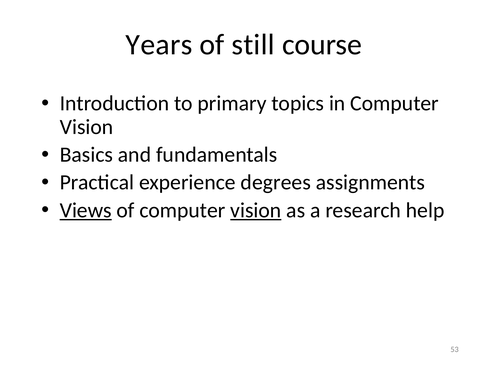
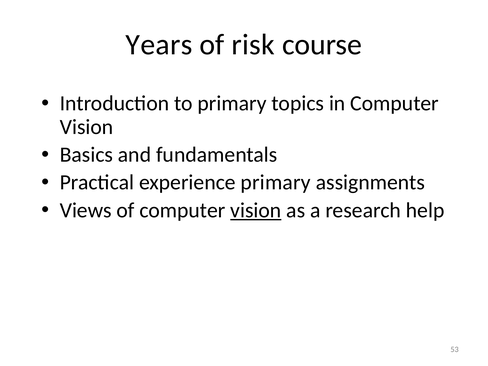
still: still -> risk
experience degrees: degrees -> primary
Views underline: present -> none
